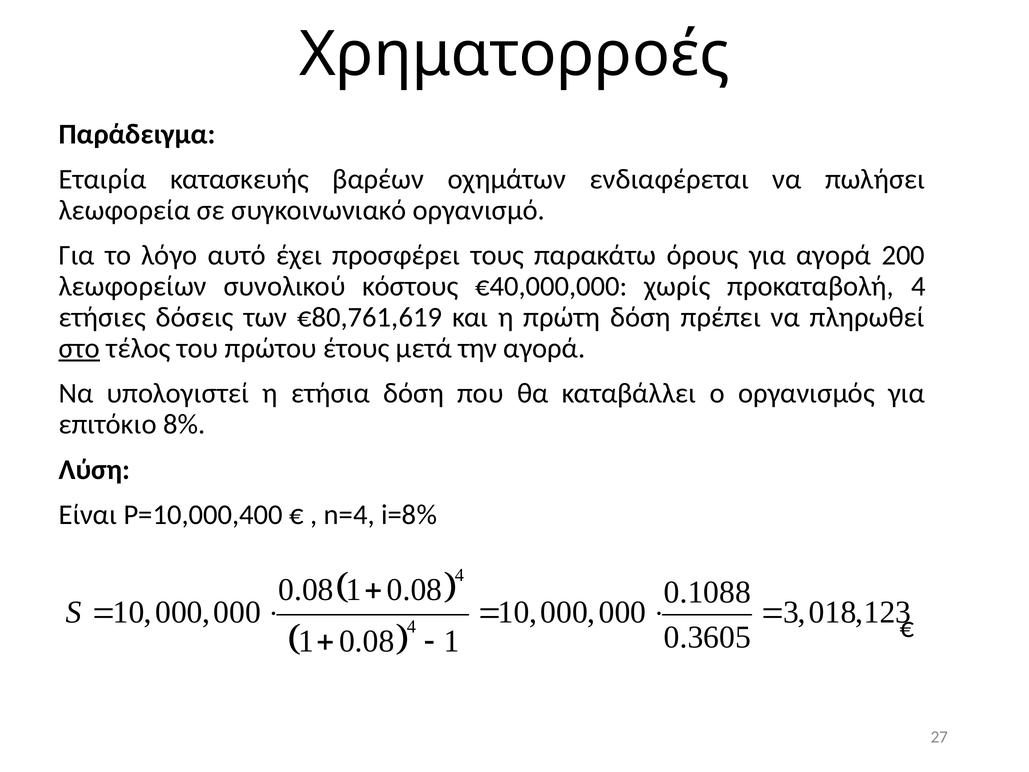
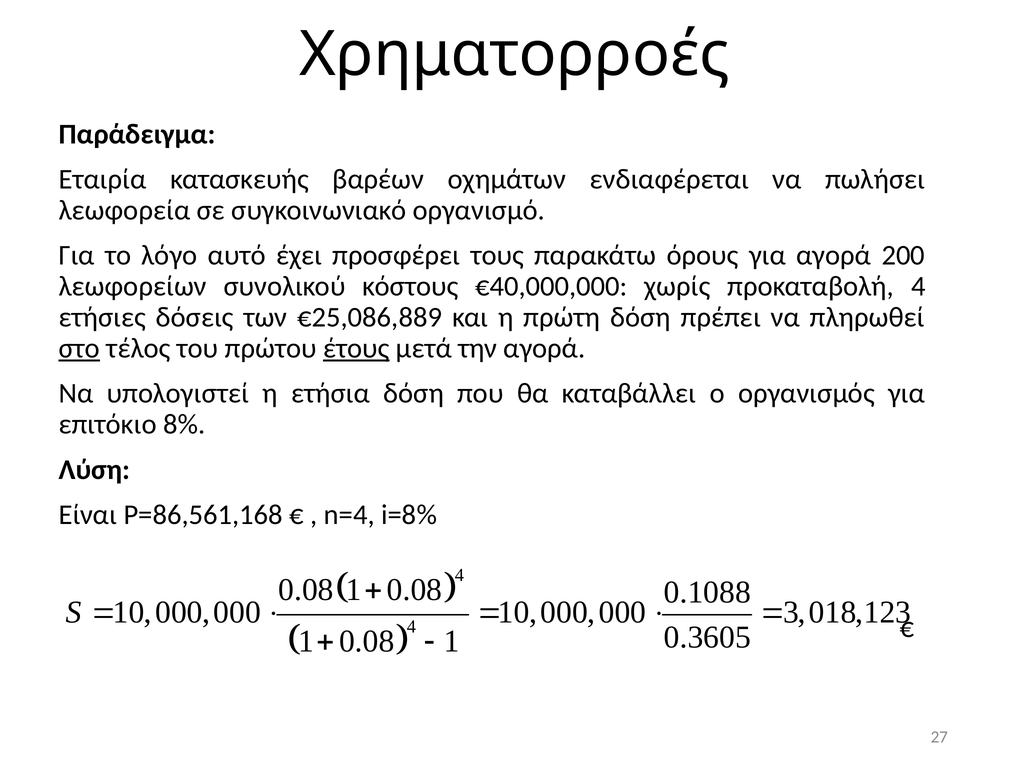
€80,761,619: €80,761,619 -> €25,086,889
έτους underline: none -> present
P=10,000,400: P=10,000,400 -> P=86,561,168
